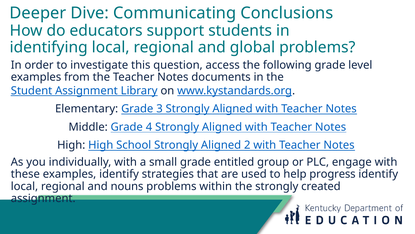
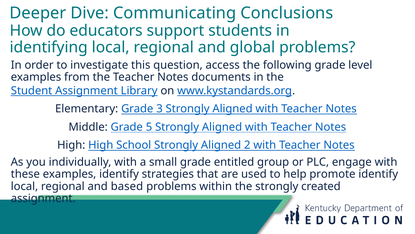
4: 4 -> 5
progress: progress -> promote
nouns: nouns -> based
